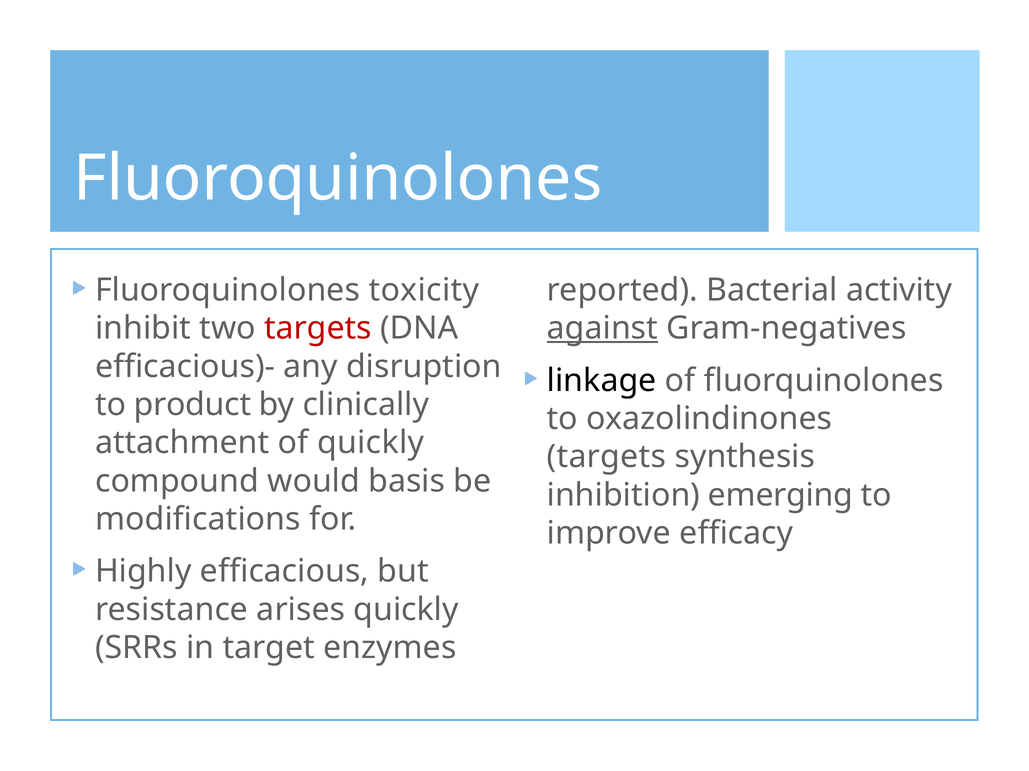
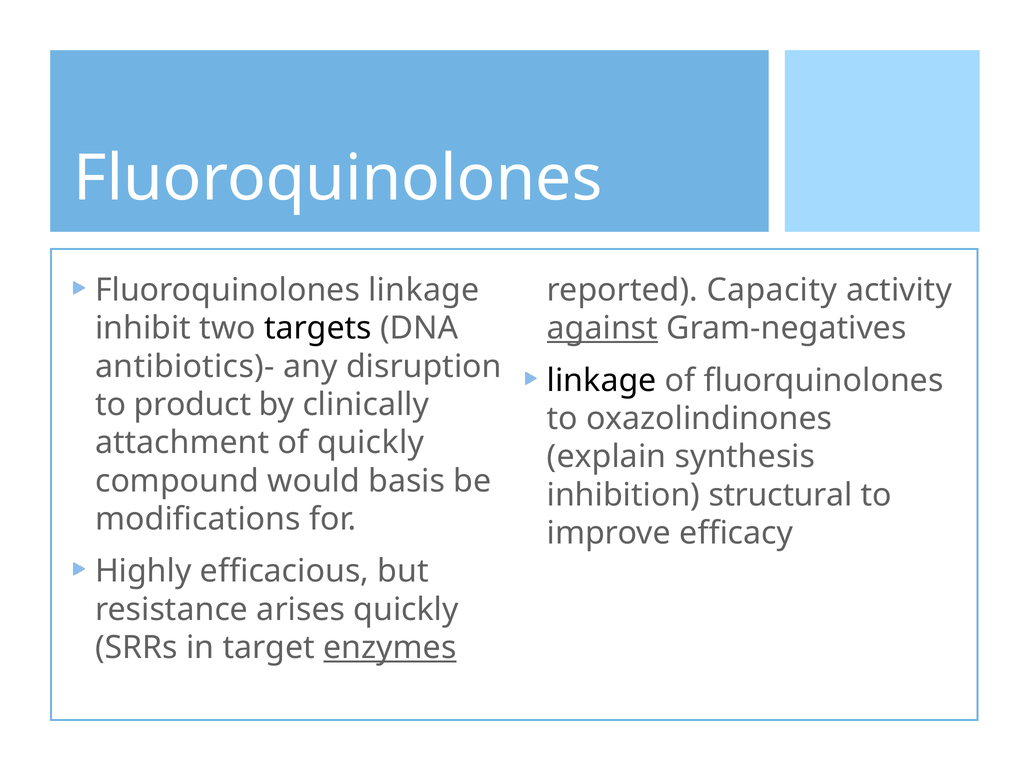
Fluoroquinolones toxicity: toxicity -> linkage
Bacterial: Bacterial -> Capacity
targets at (318, 329) colour: red -> black
efficacious)-: efficacious)- -> antibiotics)-
targets at (606, 457): targets -> explain
emerging: emerging -> structural
enzymes underline: none -> present
